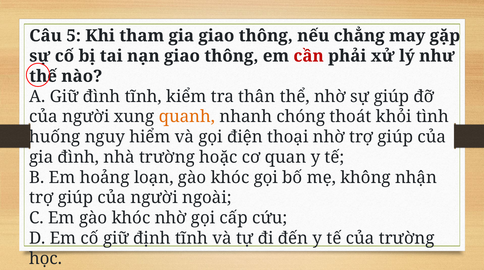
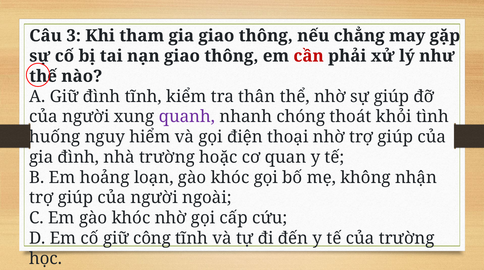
5: 5 -> 3
quanh colour: orange -> purple
định: định -> công
